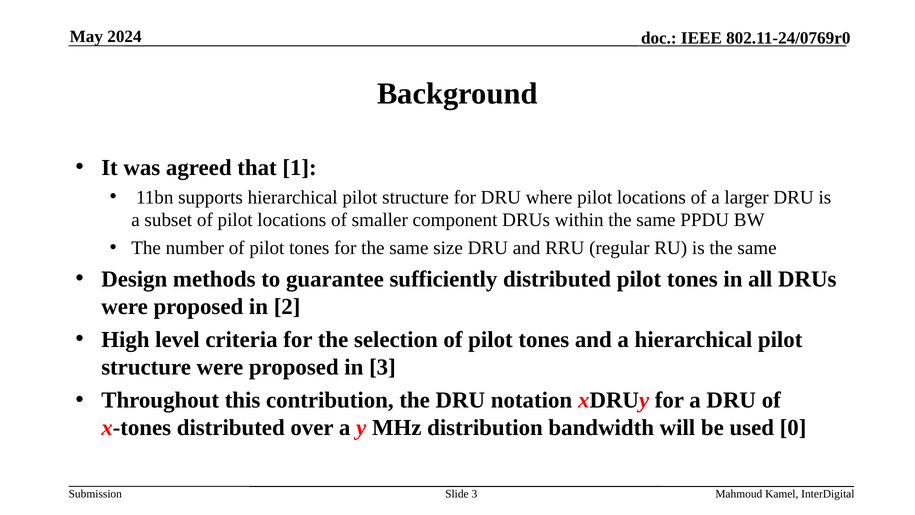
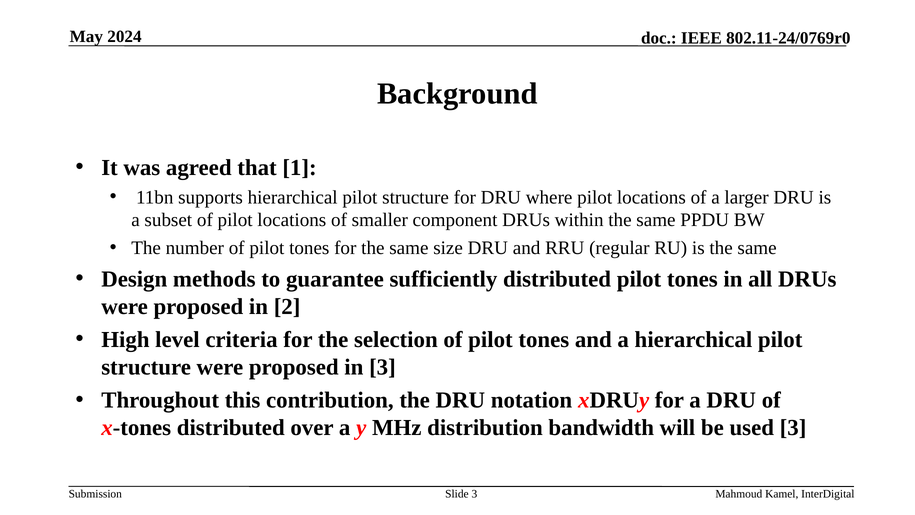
used 0: 0 -> 3
